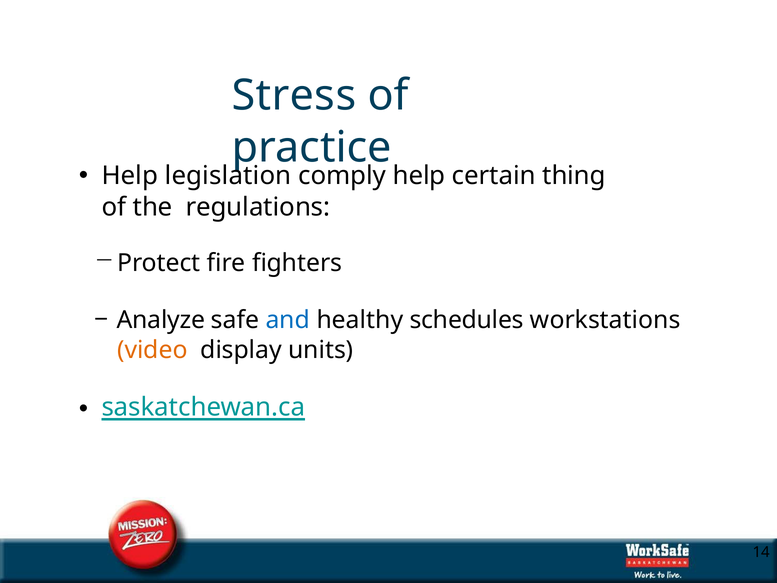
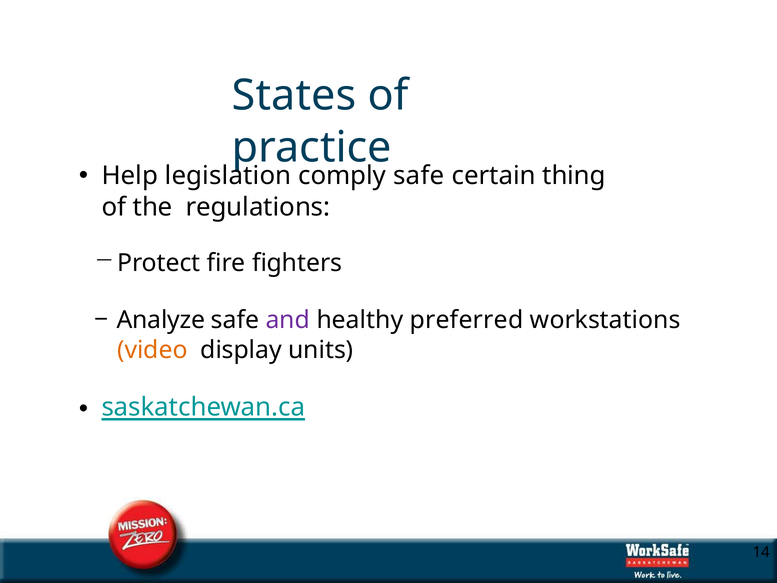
Stress: Stress -> States
help at (419, 176): help -> safe
and colour: blue -> purple
schedules: schedules -> preferred
